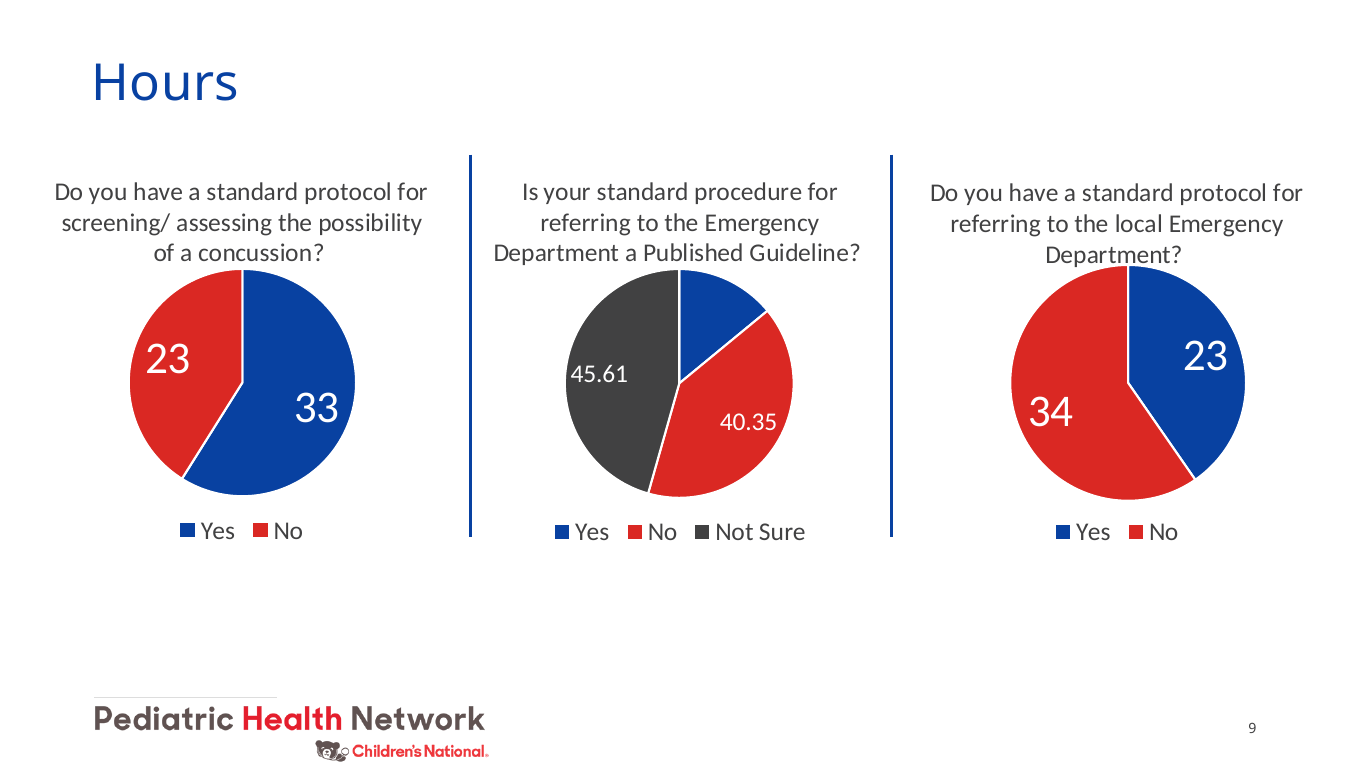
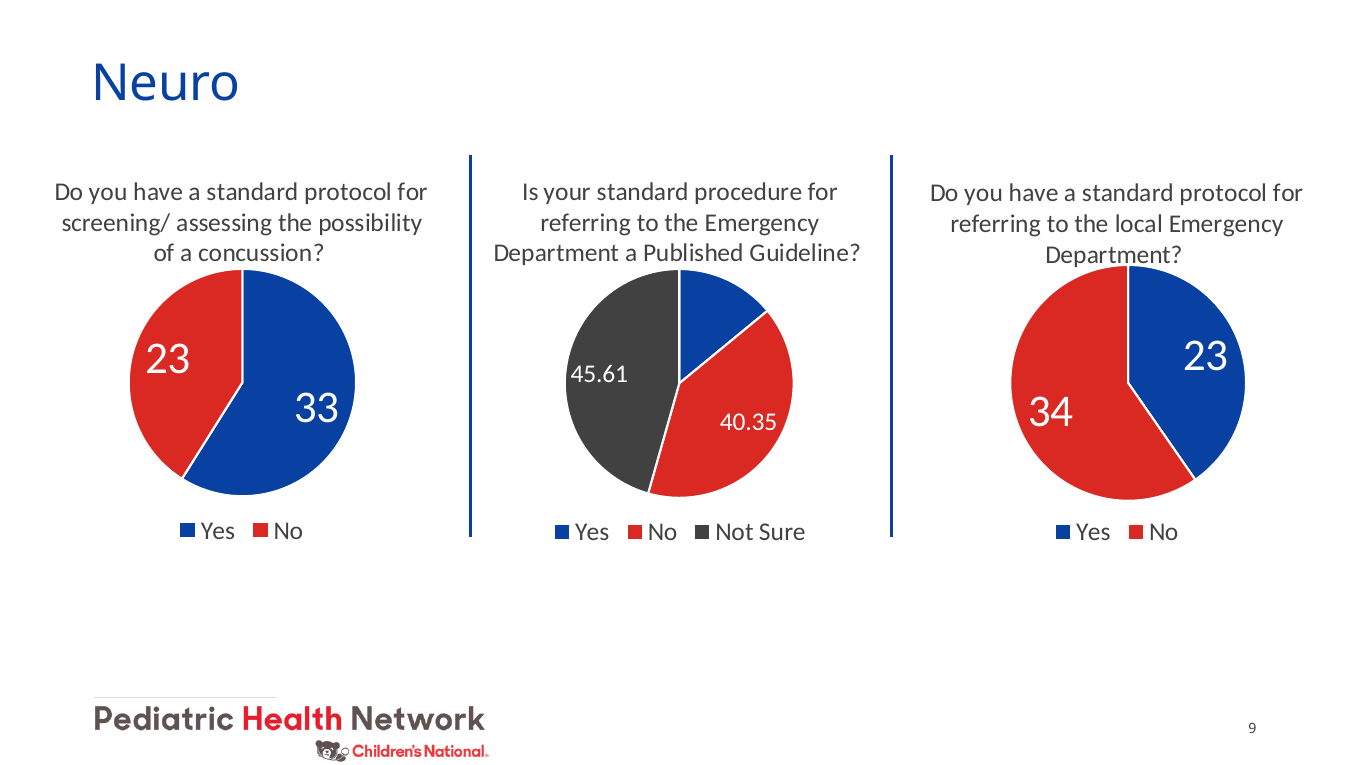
Hours: Hours -> Neuro
